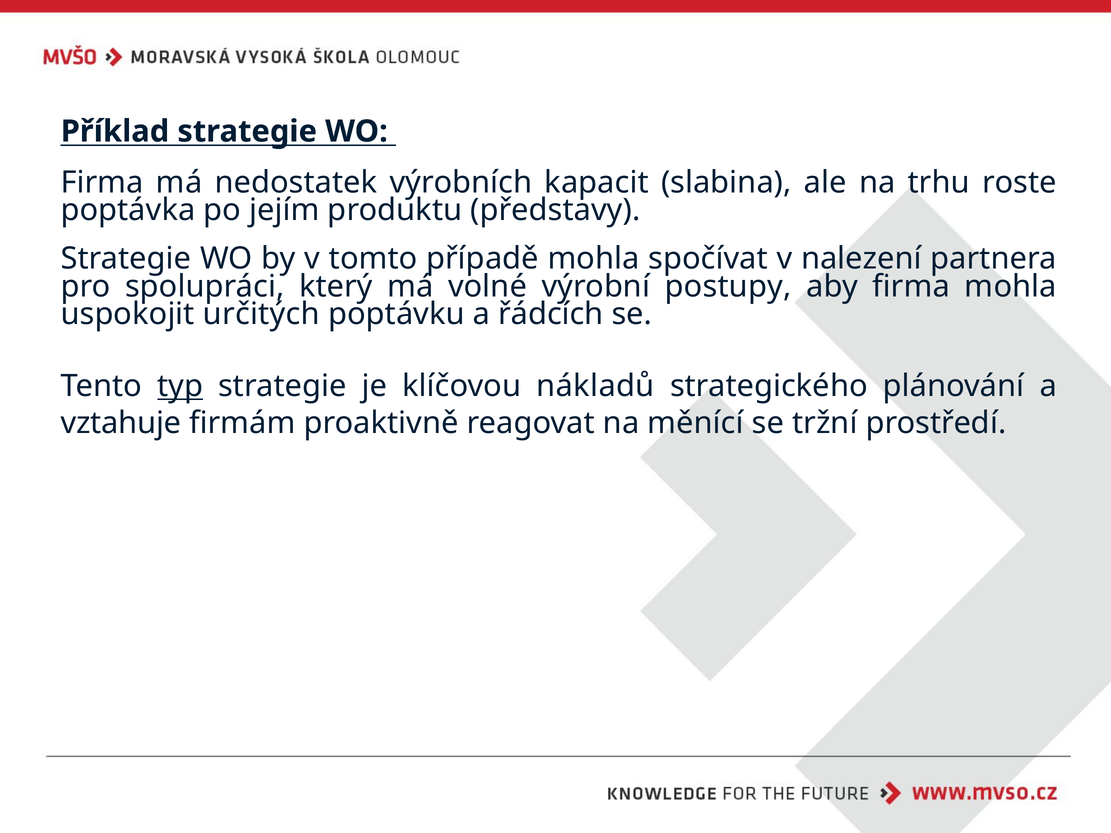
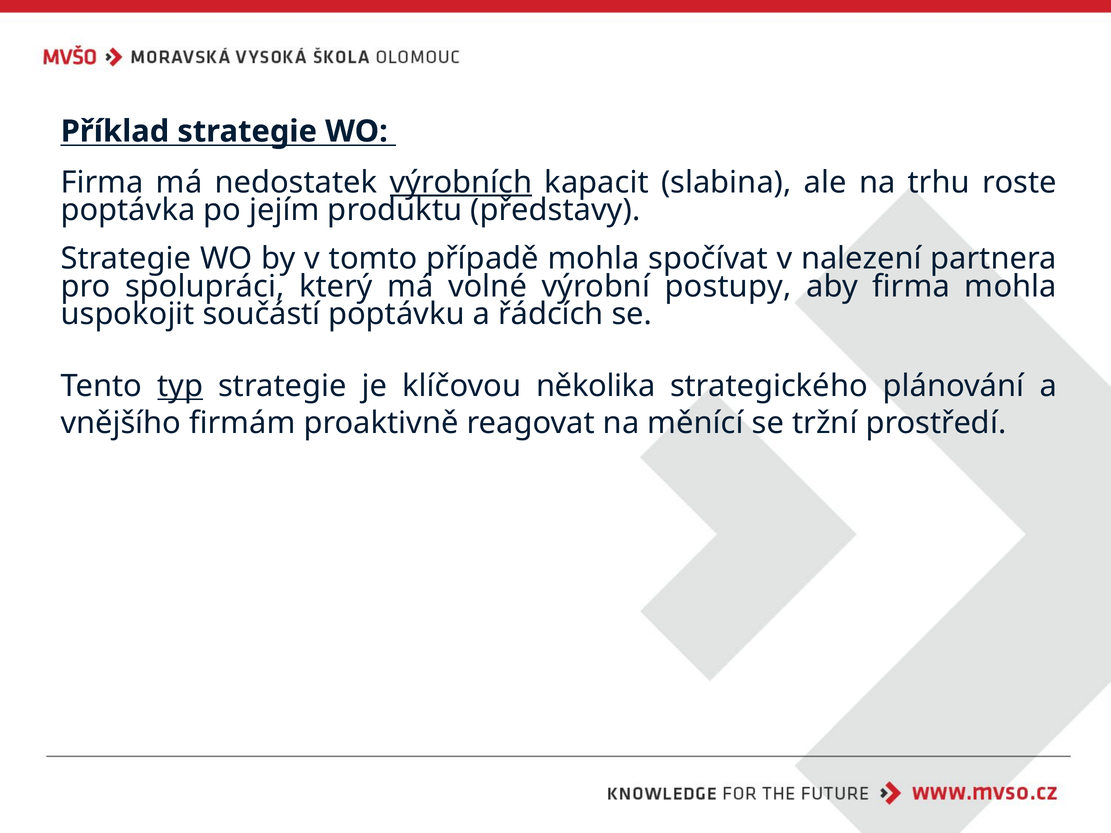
výrobních underline: none -> present
určitých: určitých -> součástí
nákladů: nákladů -> několika
vztahuje: vztahuje -> vnějšího
